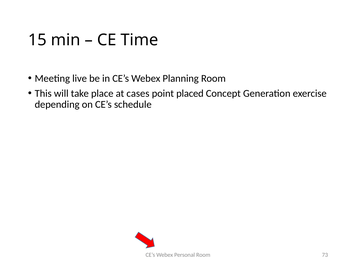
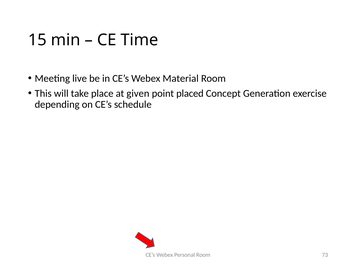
Planning: Planning -> Material
cases: cases -> given
